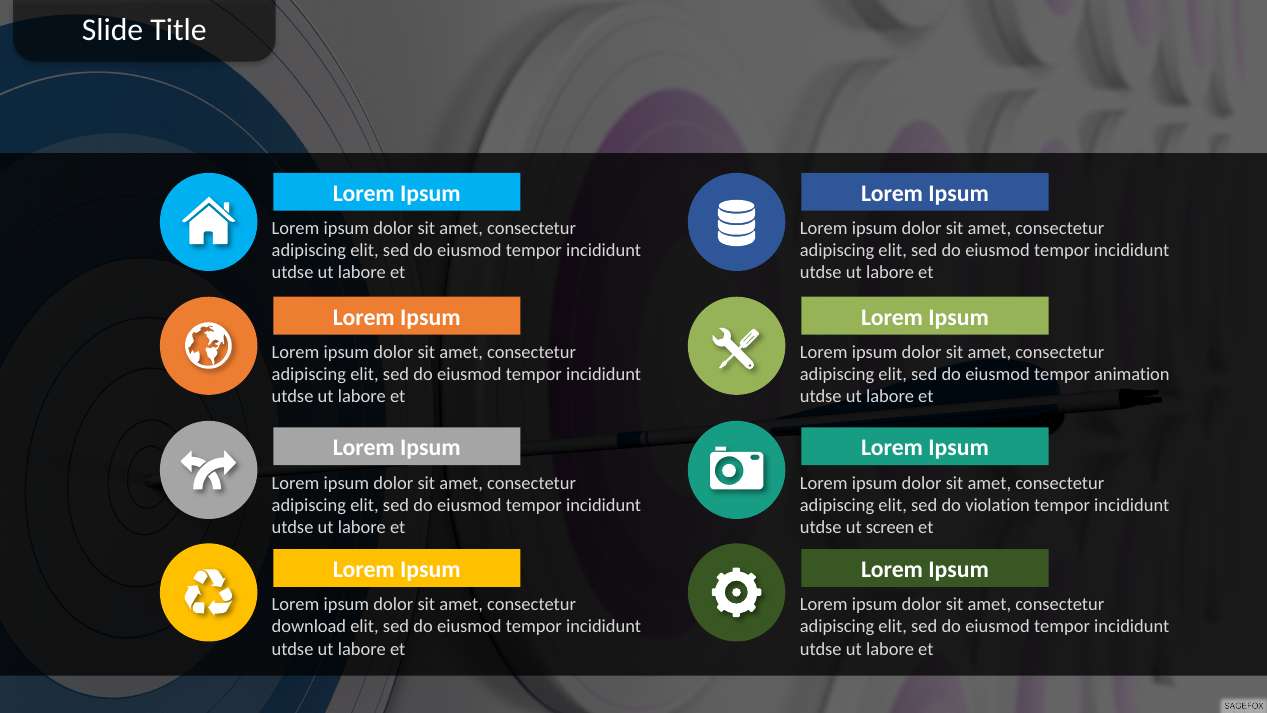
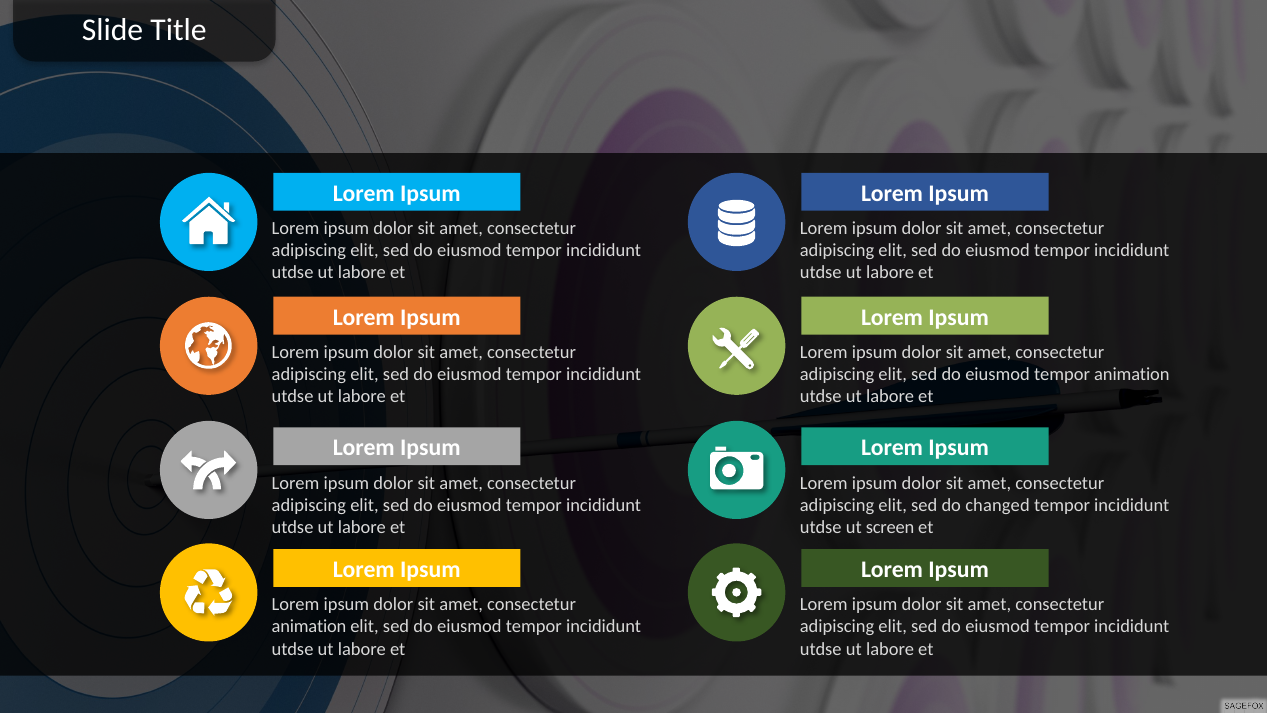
violation: violation -> changed
download at (309, 627): download -> animation
